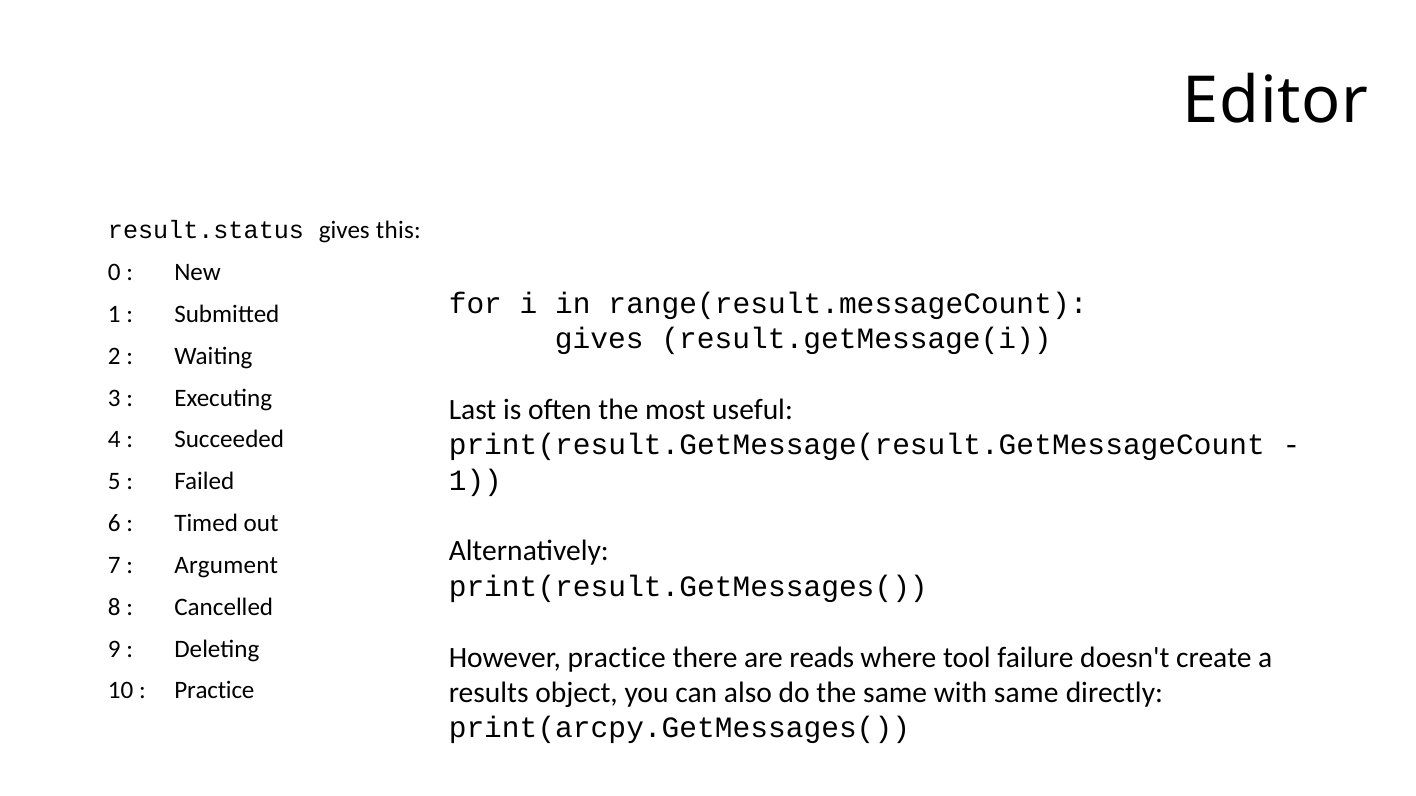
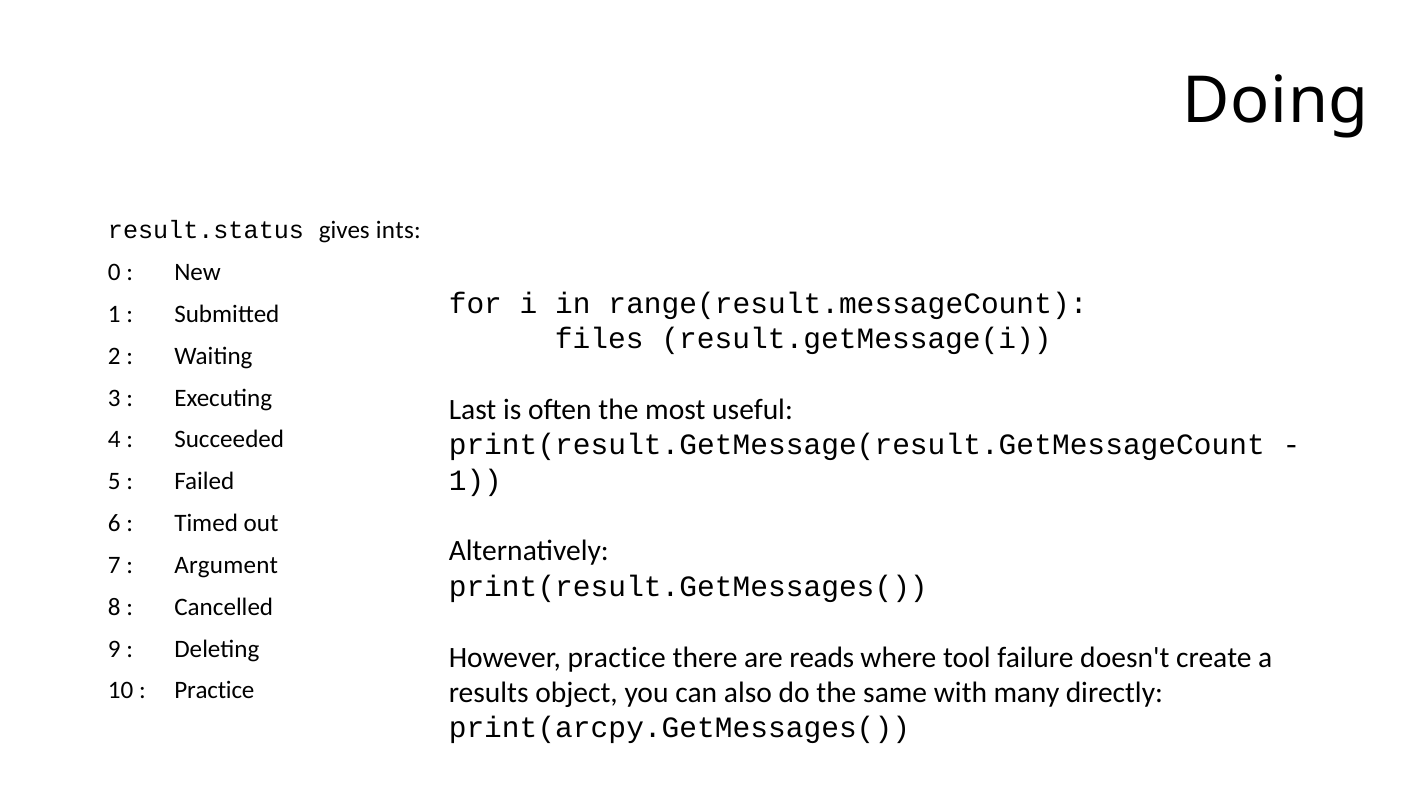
Editor: Editor -> Doing
this: this -> ints
gives at (599, 339): gives -> files
with same: same -> many
